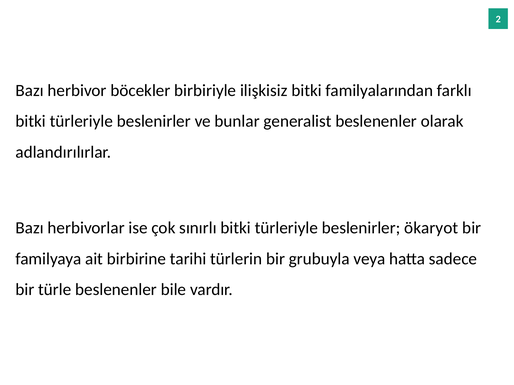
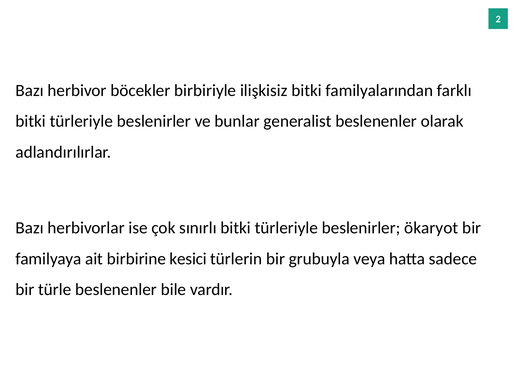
tarihi: tarihi -> kesici
